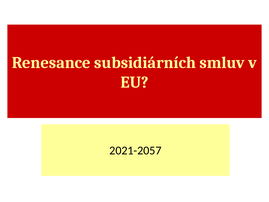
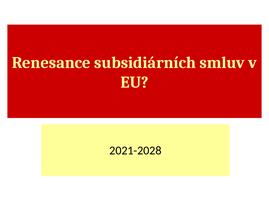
2021-2057: 2021-2057 -> 2021-2028
